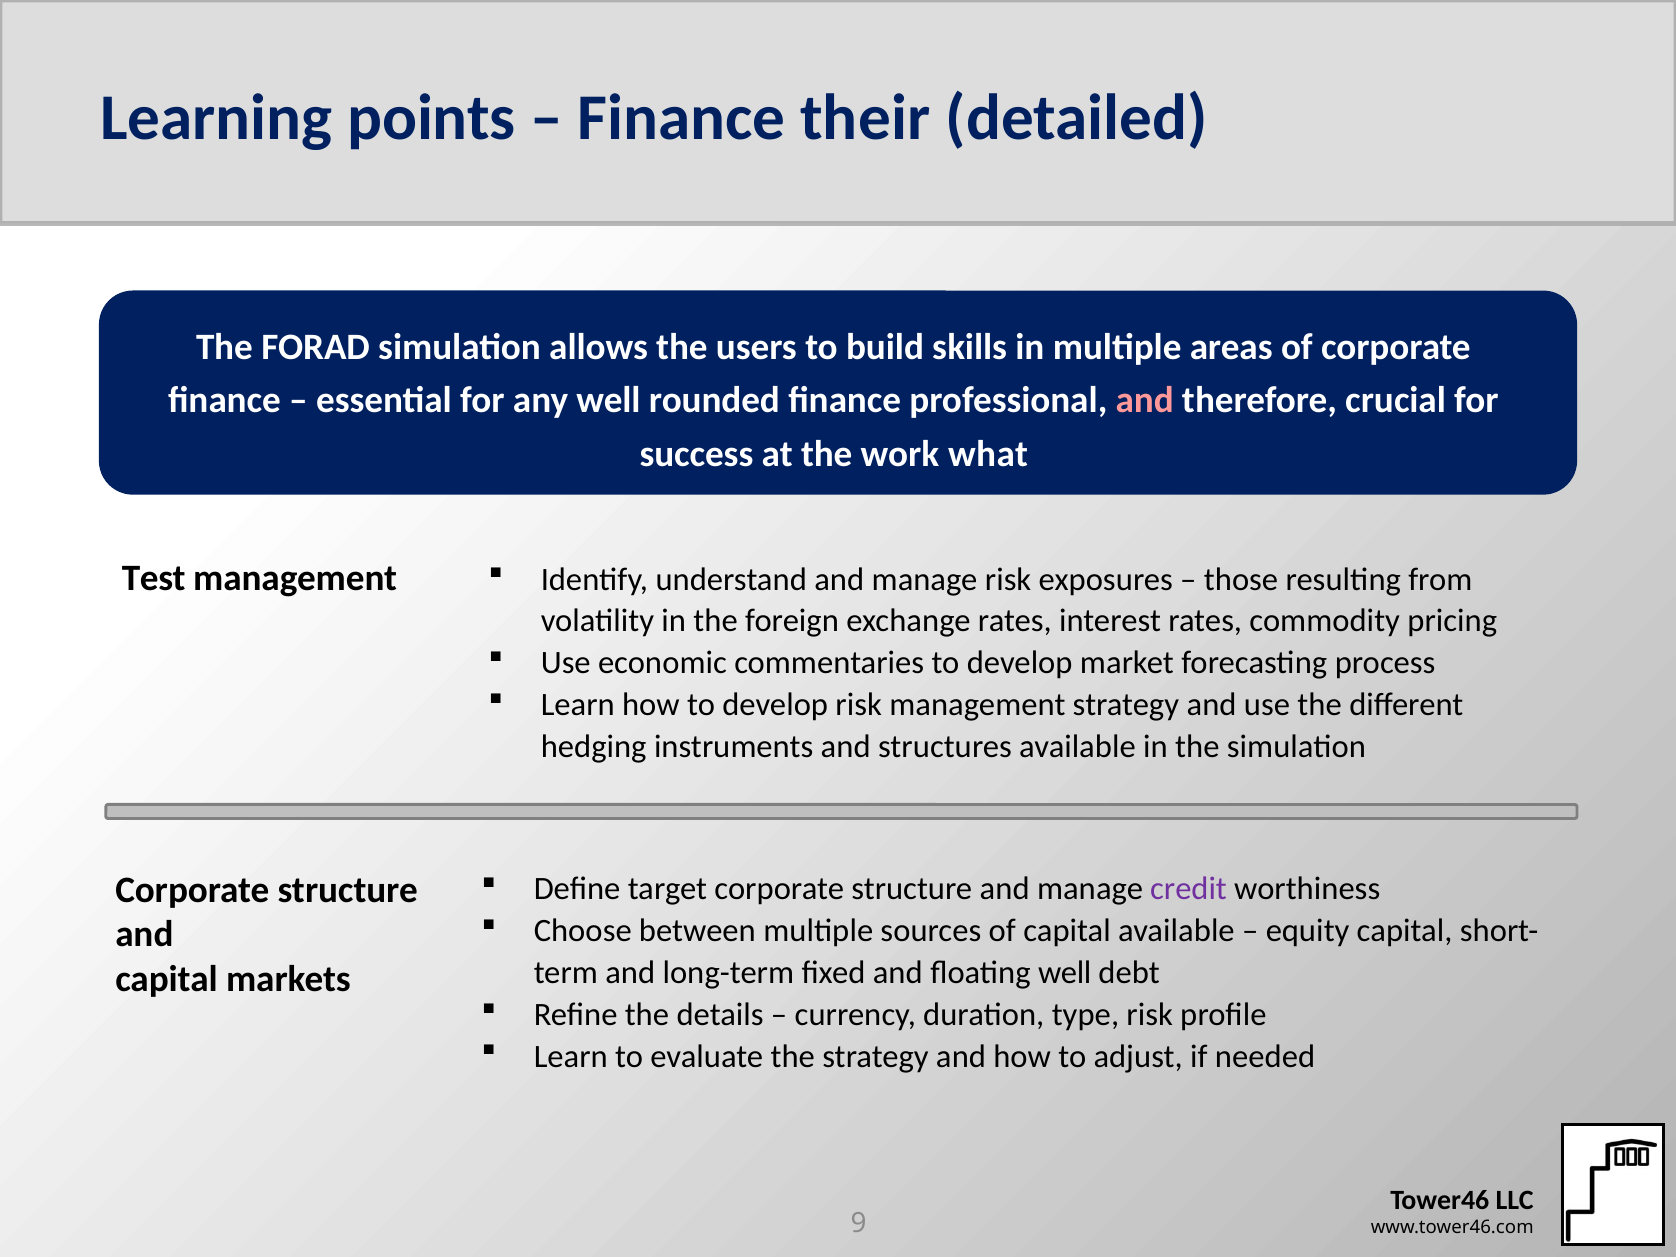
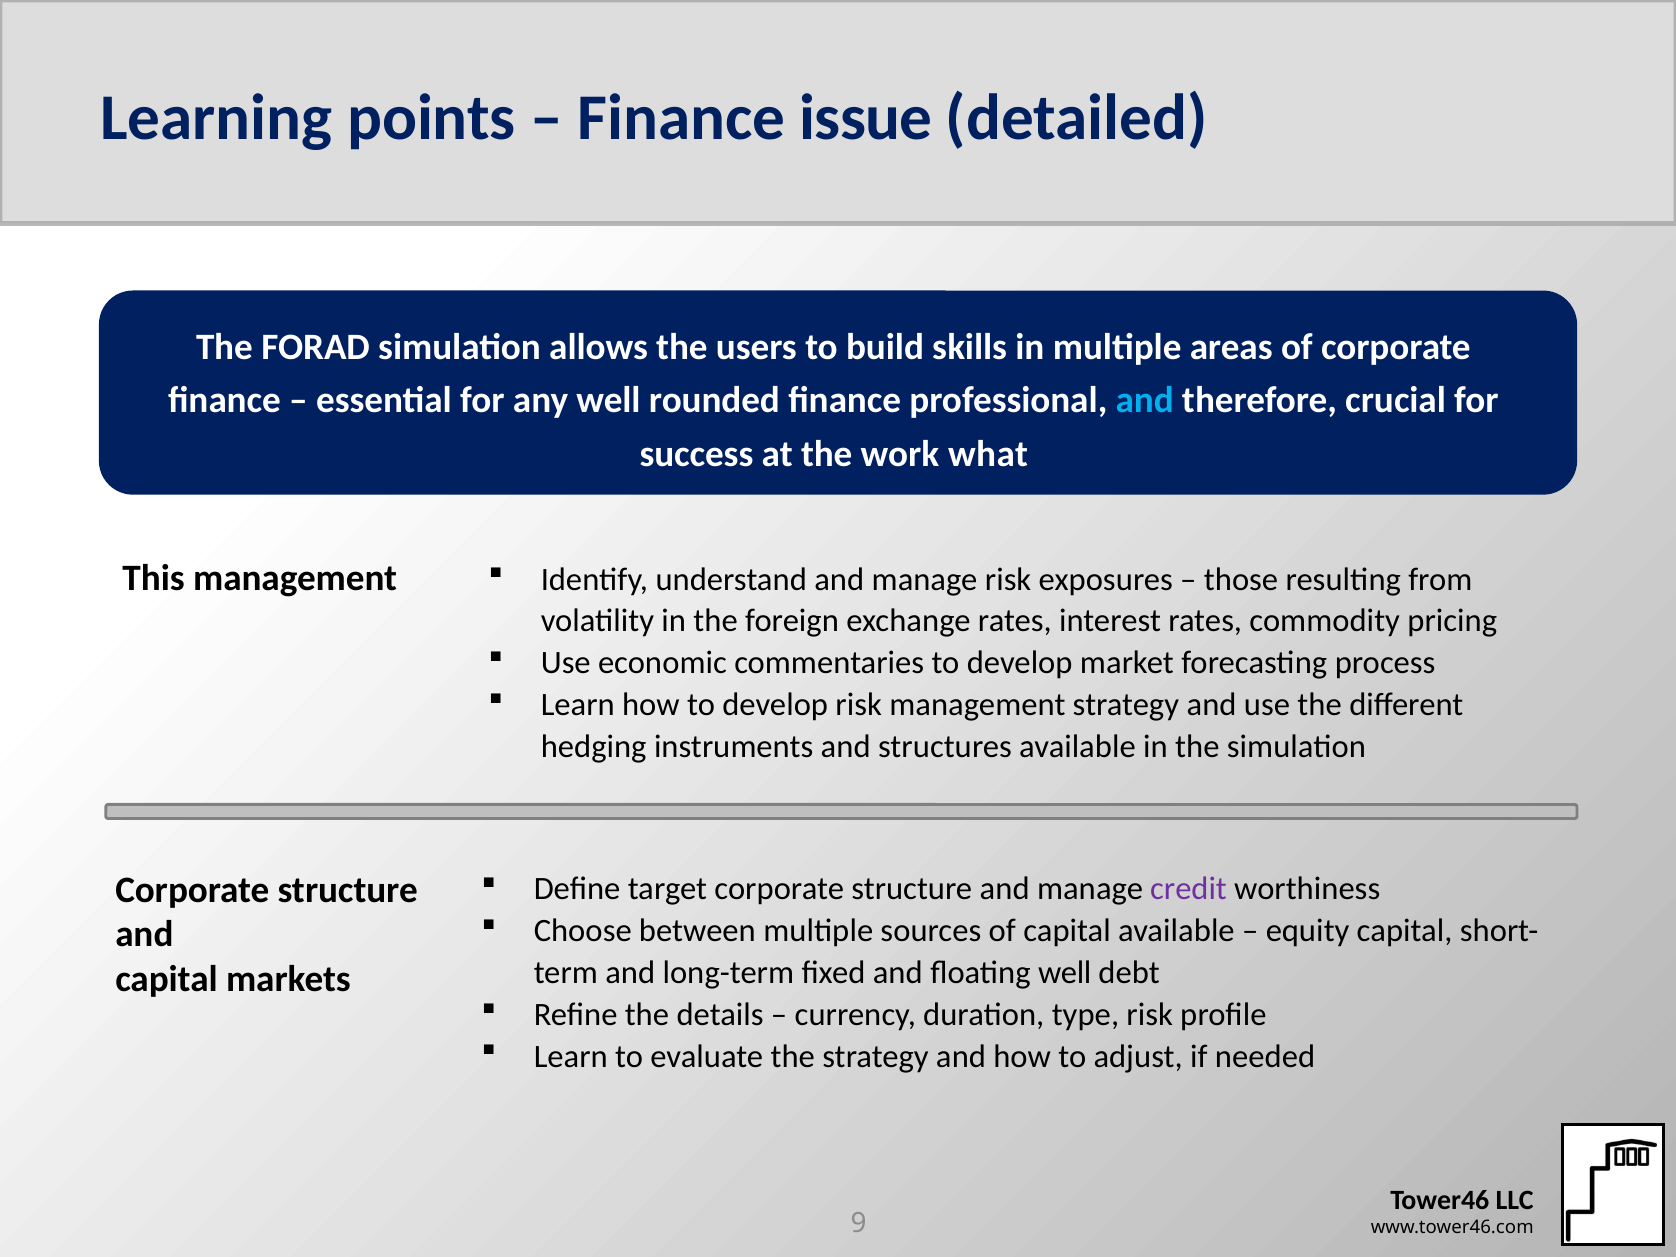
their: their -> issue
and at (1145, 400) colour: pink -> light blue
Test: Test -> This
